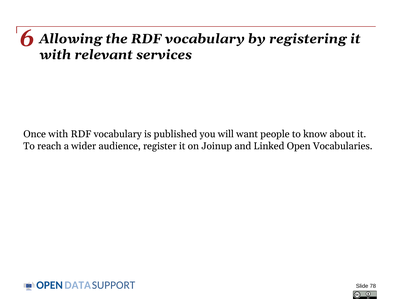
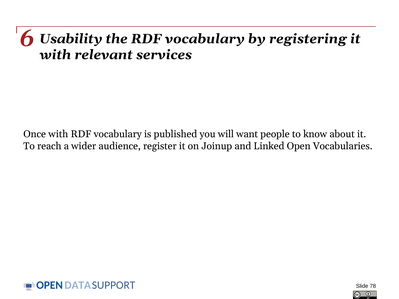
Allowing: Allowing -> Usability
